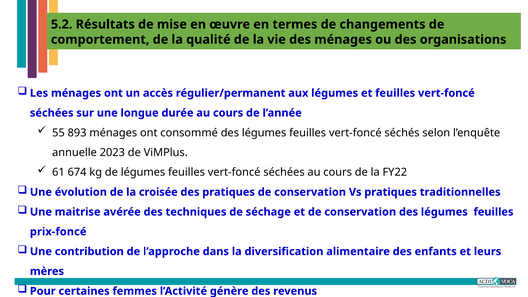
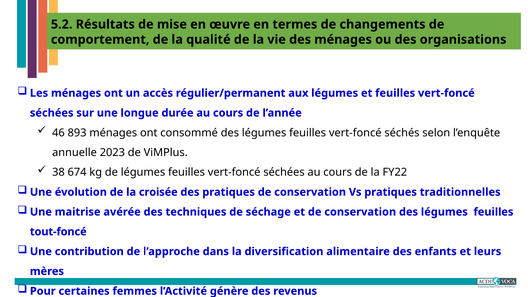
55: 55 -> 46
61: 61 -> 38
prix-foncé: prix-foncé -> tout-foncé
